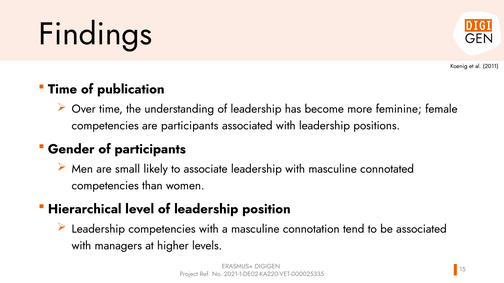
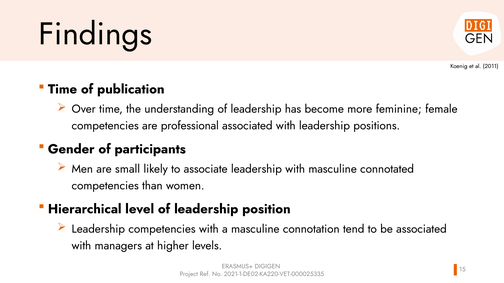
are participants: participants -> professional
